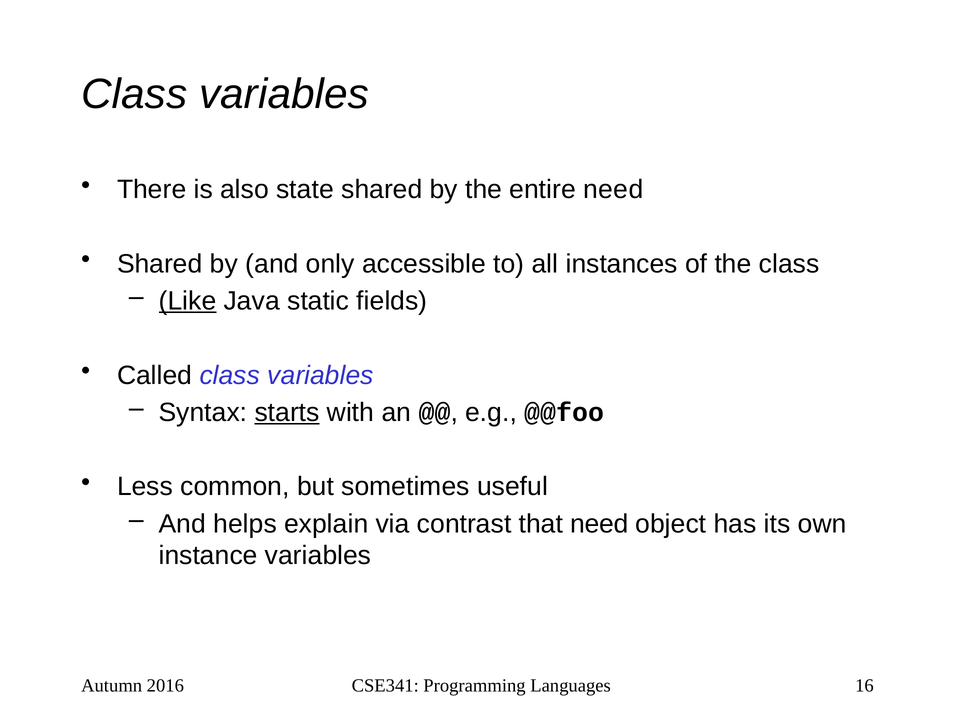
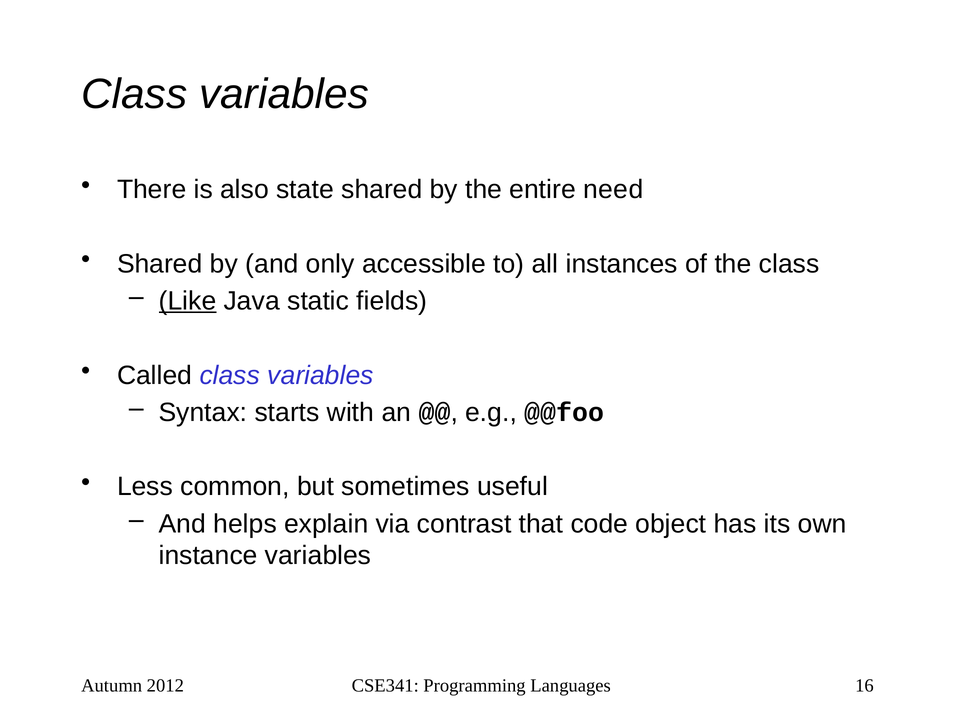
starts underline: present -> none
that need: need -> code
2016: 2016 -> 2012
